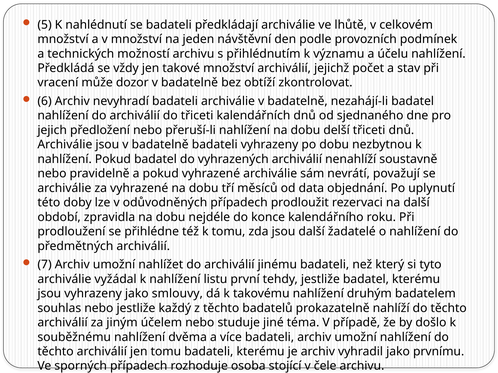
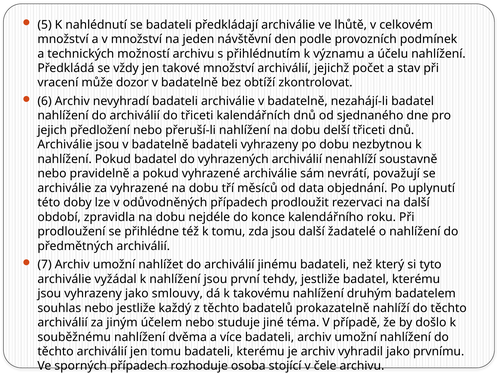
nahlížení listu: listu -> jsou
